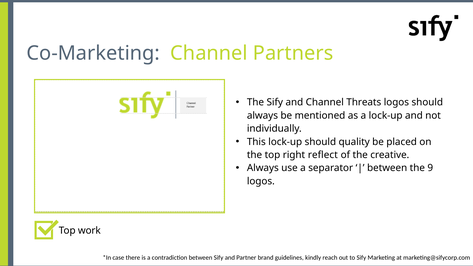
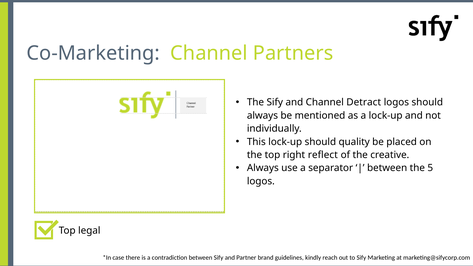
Threats: Threats -> Detract
9: 9 -> 5
work: work -> legal
